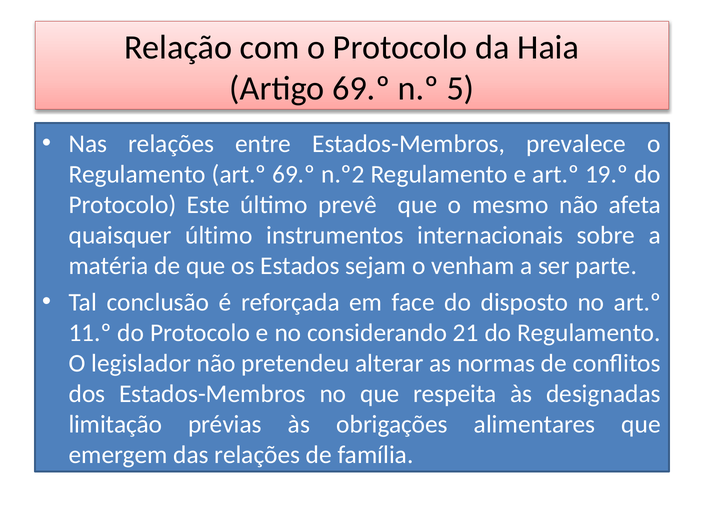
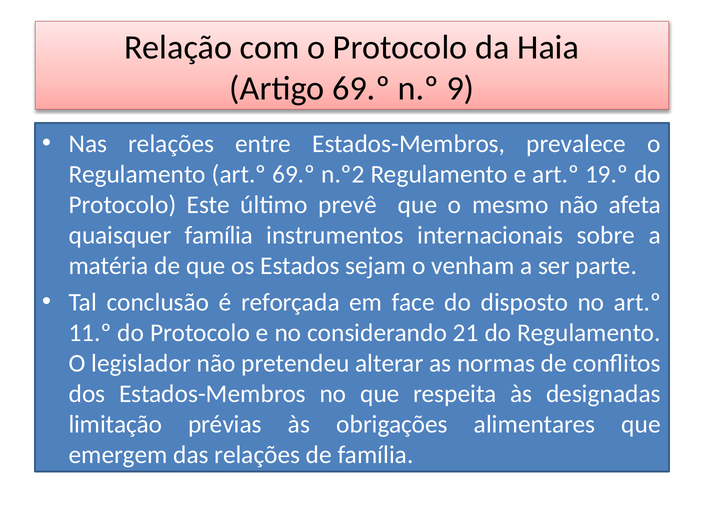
5: 5 -> 9
quaisquer último: último -> família
